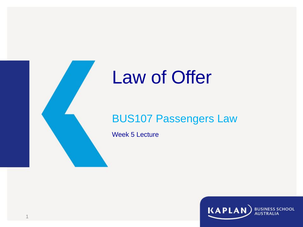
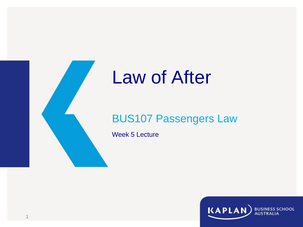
Offer: Offer -> After
